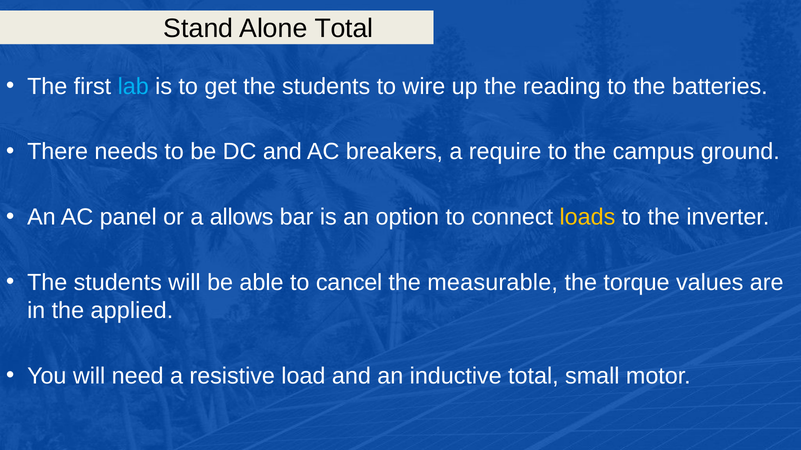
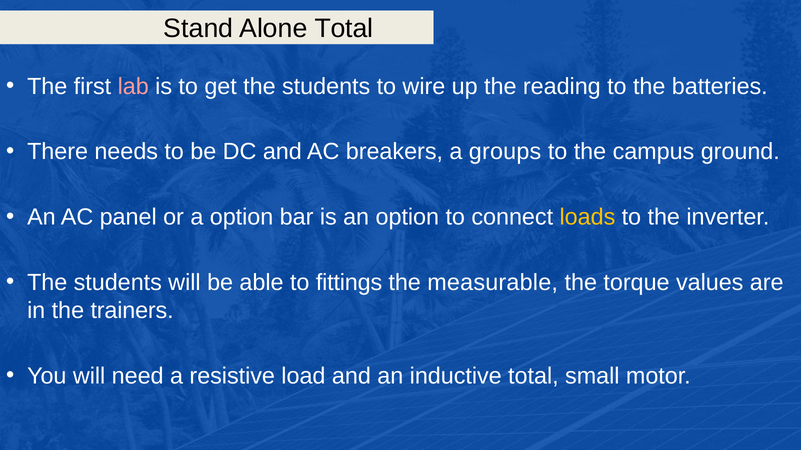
lab colour: light blue -> pink
require: require -> groups
a allows: allows -> option
cancel: cancel -> fittings
applied: applied -> trainers
